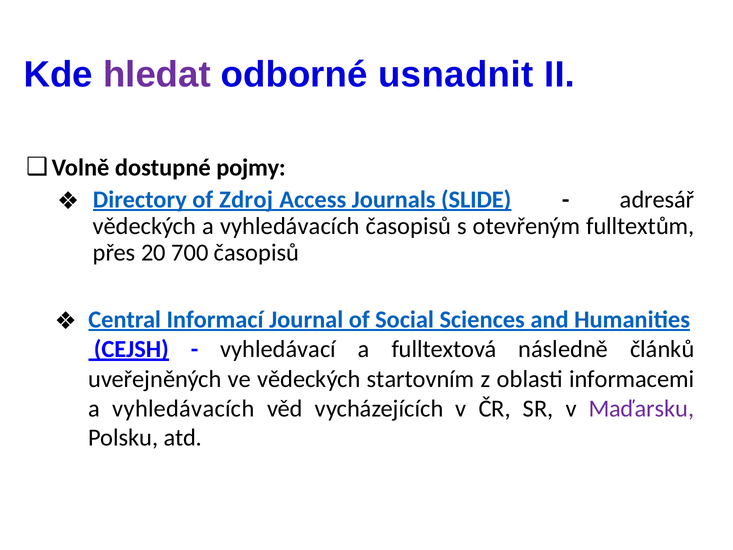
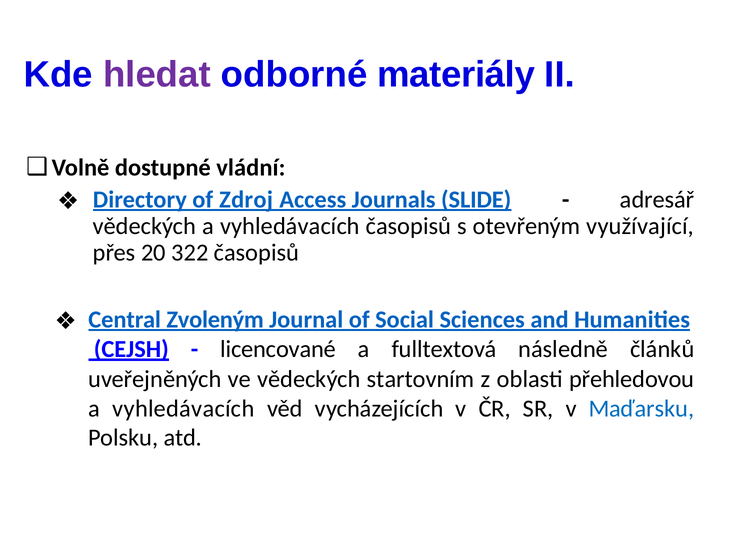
usnadnit: usnadnit -> materiály
pojmy: pojmy -> vládní
fulltextům: fulltextům -> využívající
700: 700 -> 322
Informací: Informací -> Zvoleným
vyhledávací: vyhledávací -> licencované
informacemi: informacemi -> přehledovou
Maďarsku colour: purple -> blue
